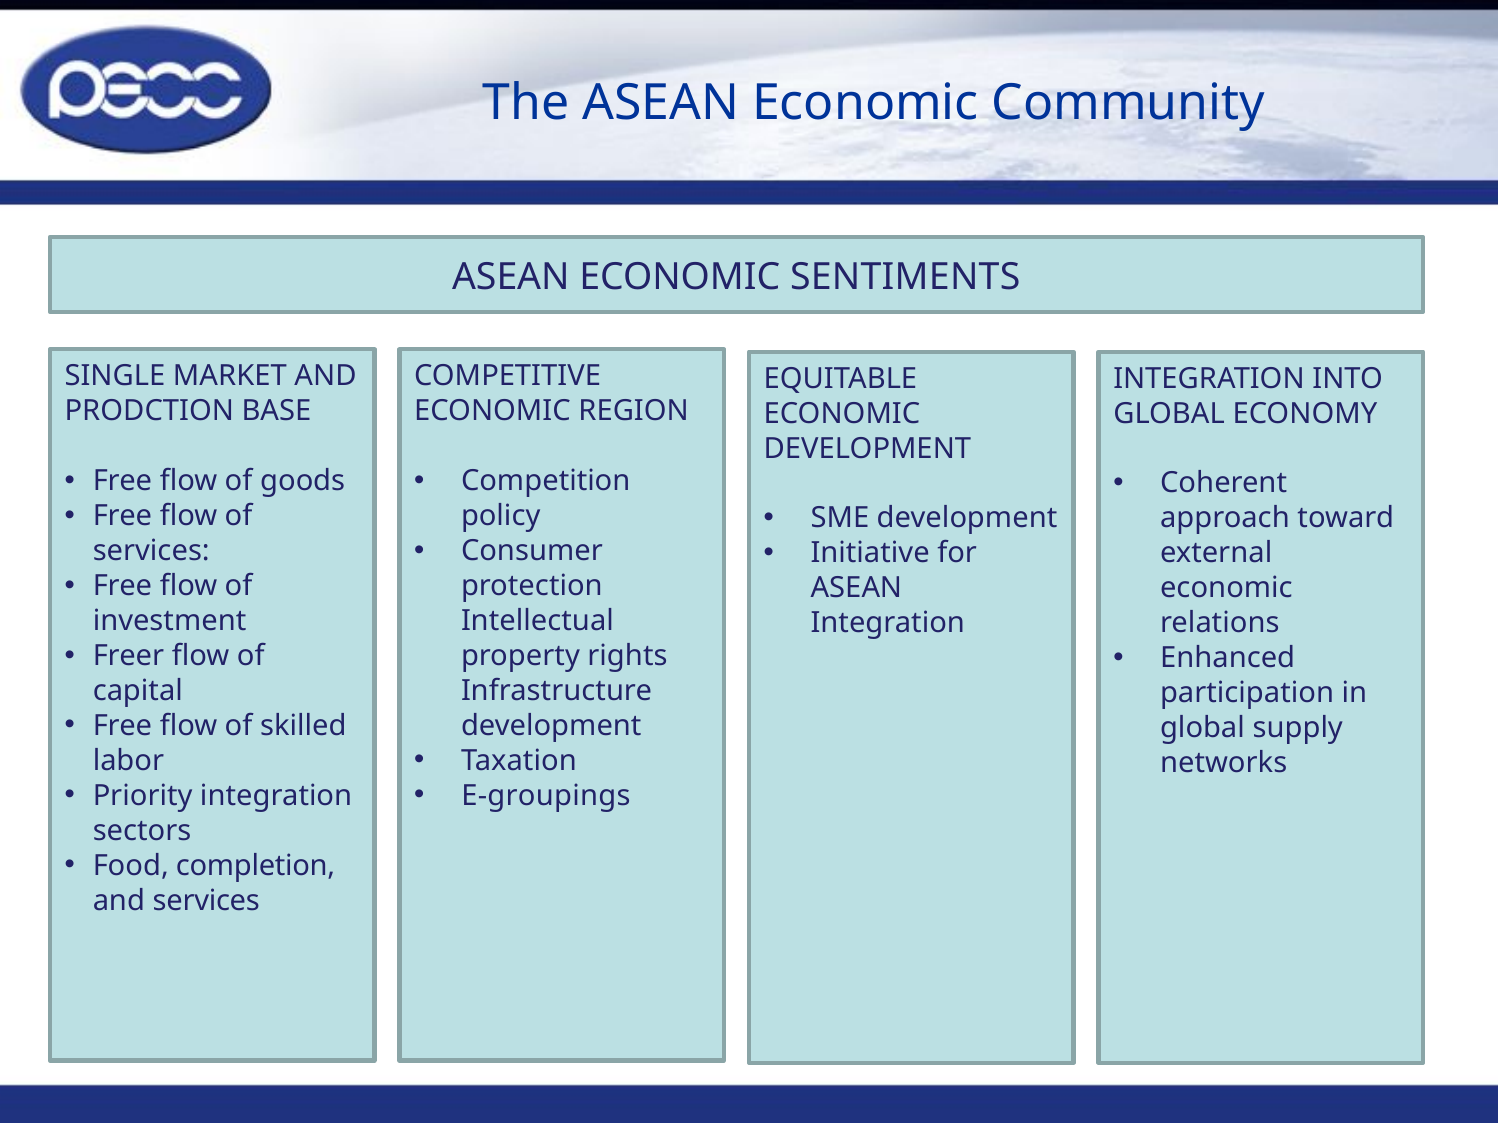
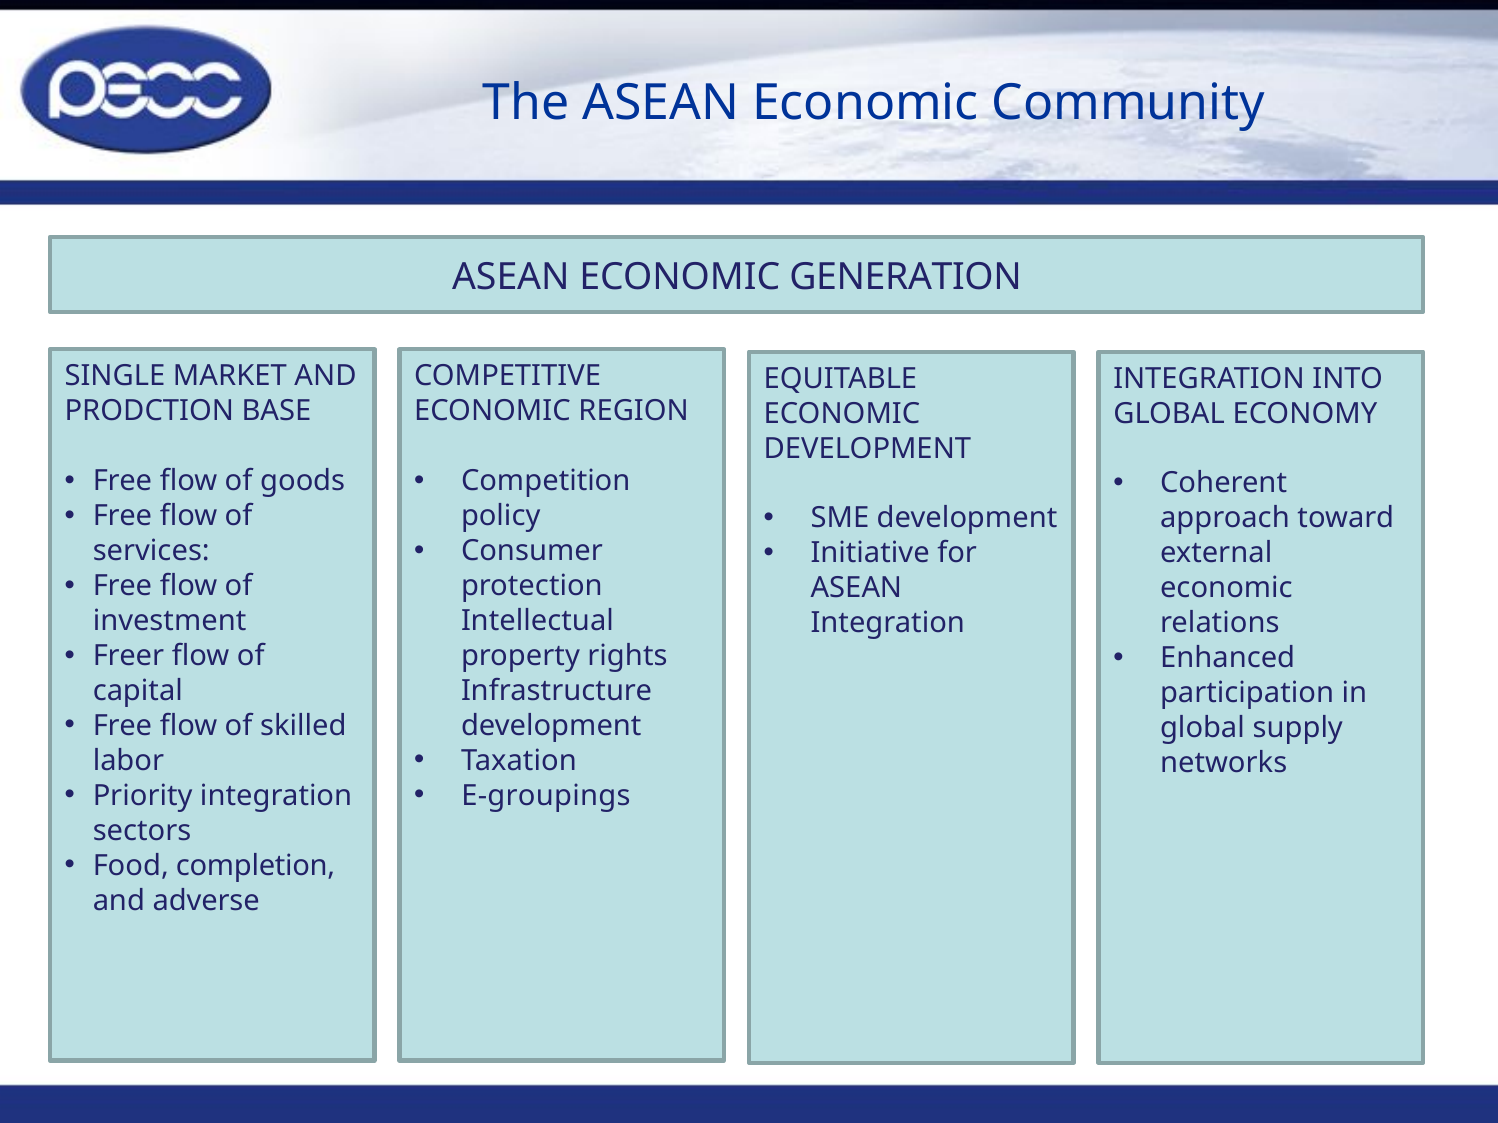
SENTIMENTS: SENTIMENTS -> GENERATION
and services: services -> adverse
